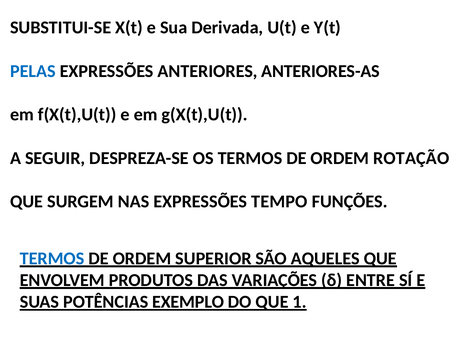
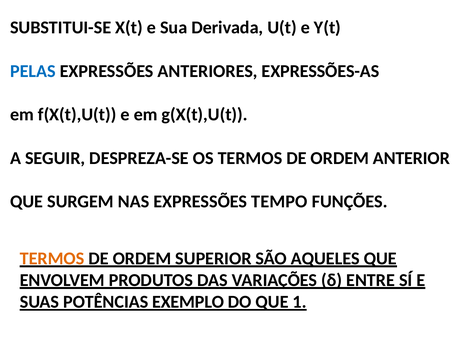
ANTERIORES-AS: ANTERIORES-AS -> EXPRESSÕES-AS
ROTAÇÃO: ROTAÇÃO -> ANTERIOR
TERMOS at (52, 259) colour: blue -> orange
